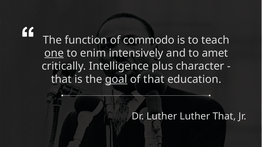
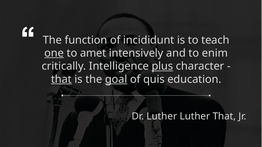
commodo: commodo -> incididunt
enim: enim -> amet
amet: amet -> enim
plus underline: none -> present
that at (61, 79) underline: none -> present
of that: that -> quis
